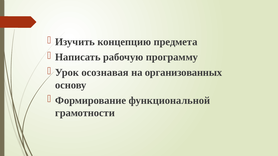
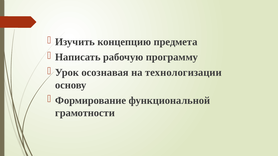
организованных: организованных -> технологизации
